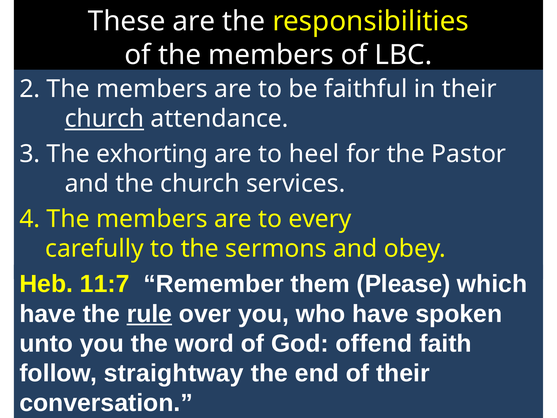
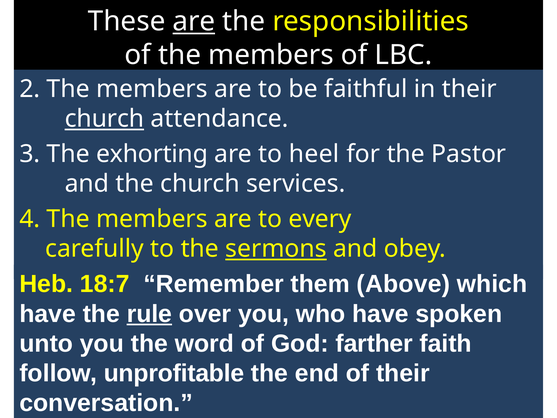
are at (194, 21) underline: none -> present
sermons underline: none -> present
11:7: 11:7 -> 18:7
Please: Please -> Above
offend: offend -> farther
straightway: straightway -> unprofitable
